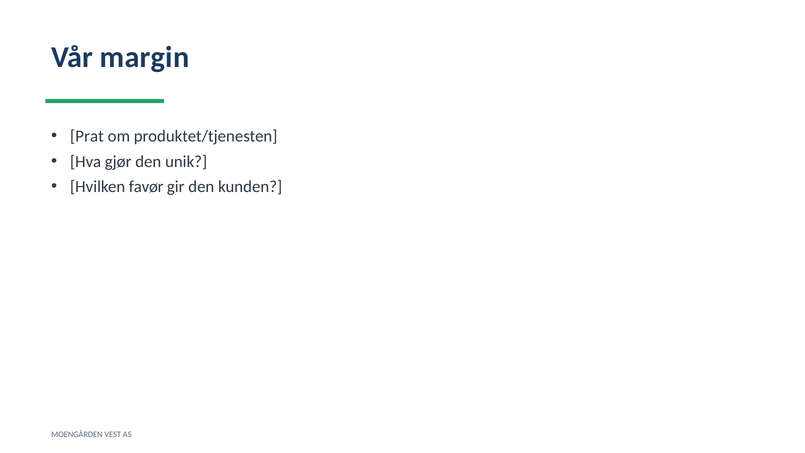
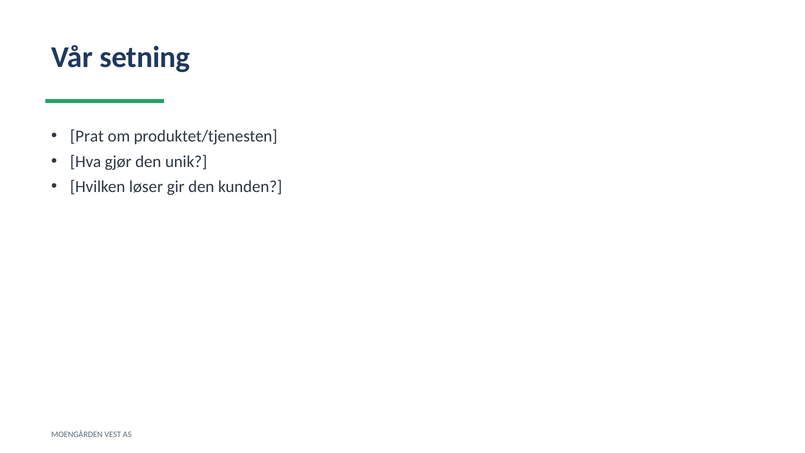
margin: margin -> setning
favør: favør -> løser
